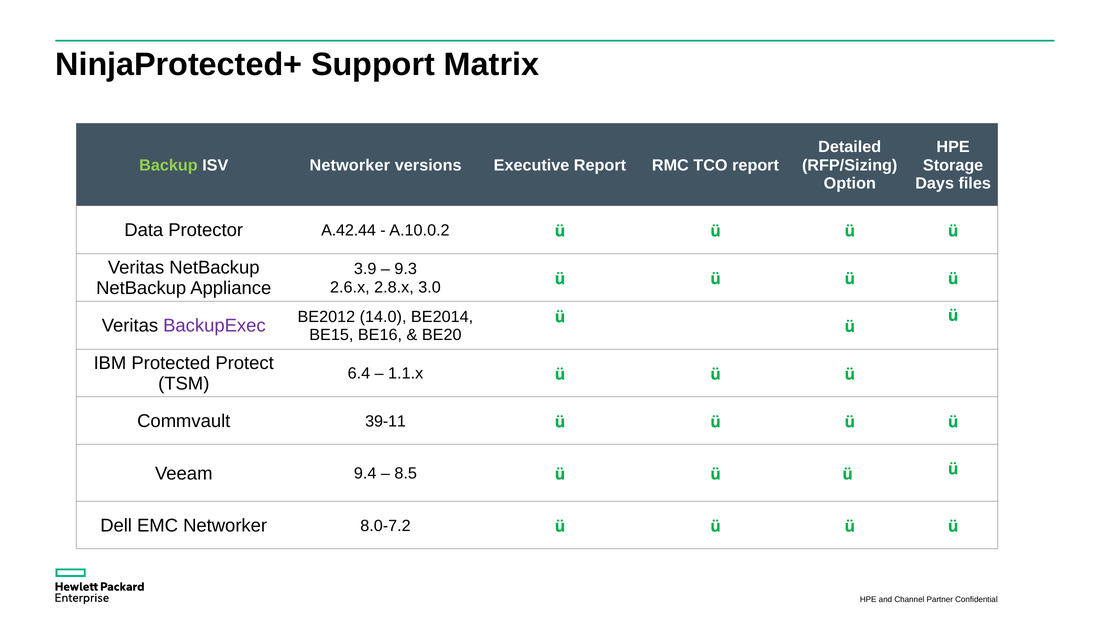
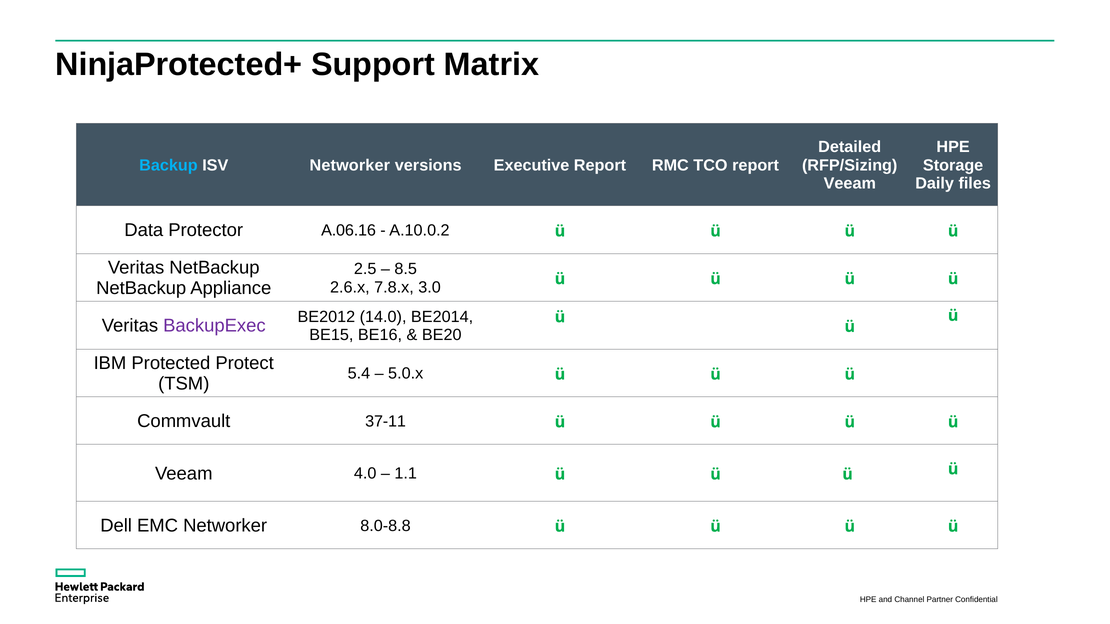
Backup colour: light green -> light blue
Option at (850, 184): Option -> Veeam
Days: Days -> Daily
A.42.44: A.42.44 -> A.06.16
3.9: 3.9 -> 2.5
9.3: 9.3 -> 8.5
2.8.x: 2.8.x -> 7.8.x
6.4: 6.4 -> 5.4
1.1.x: 1.1.x -> 5.0.x
39-11: 39-11 -> 37-11
9.4: 9.4 -> 4.0
8.5: 8.5 -> 1.1
8.0-7.2: 8.0-7.2 -> 8.0-8.8
